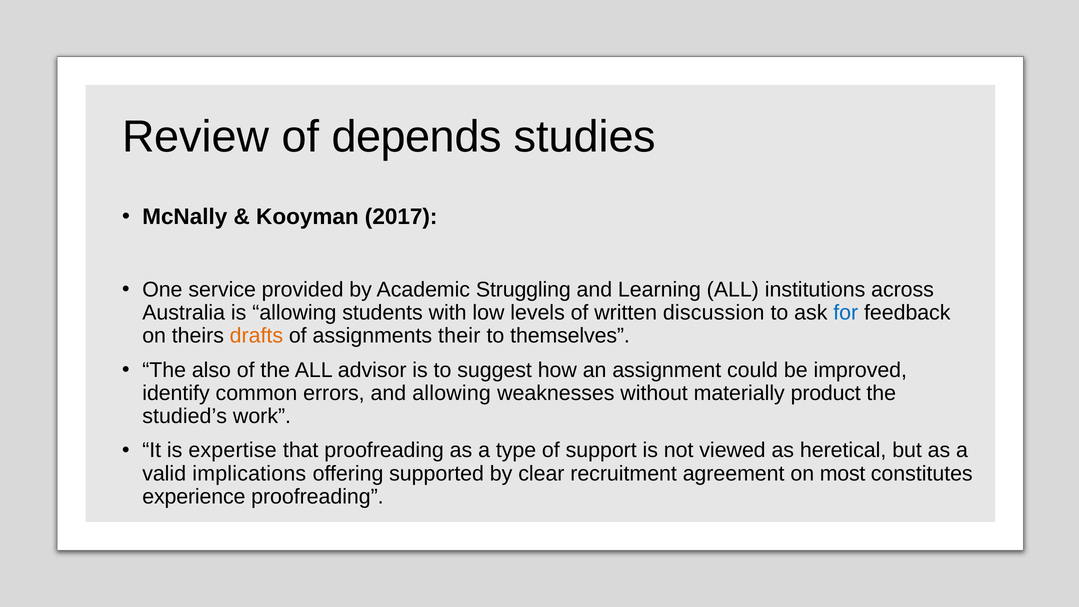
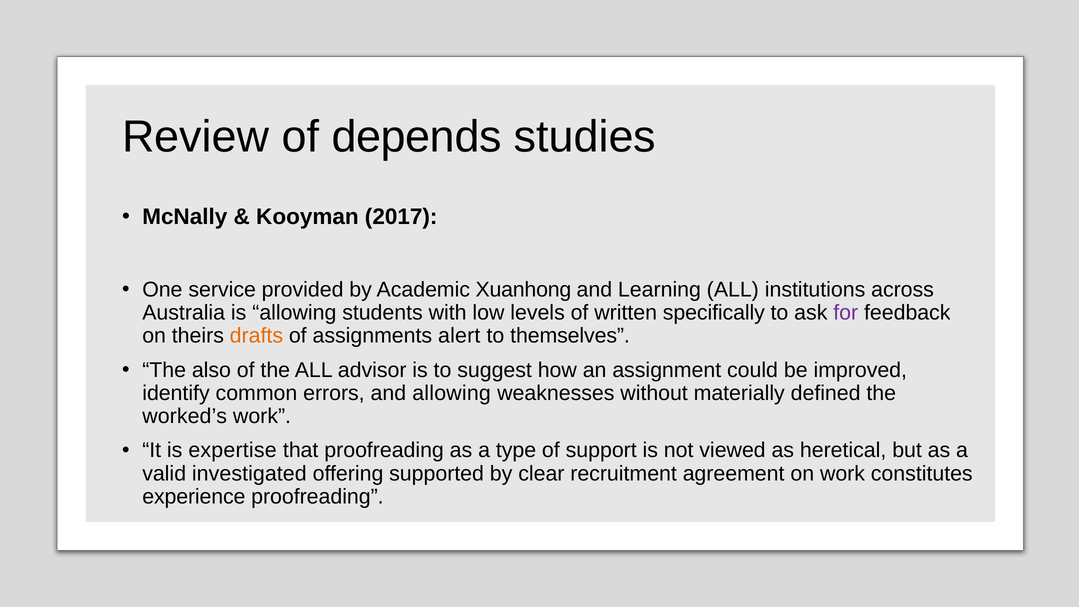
Struggling: Struggling -> Xuanhong
discussion: discussion -> specifically
for colour: blue -> purple
their: their -> alert
product: product -> defined
studied’s: studied’s -> worked’s
implications: implications -> investigated
on most: most -> work
